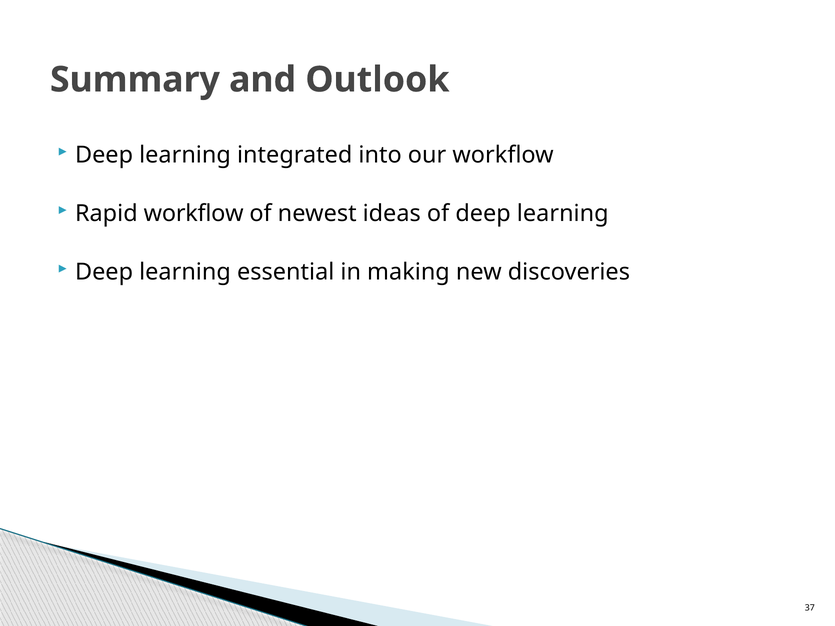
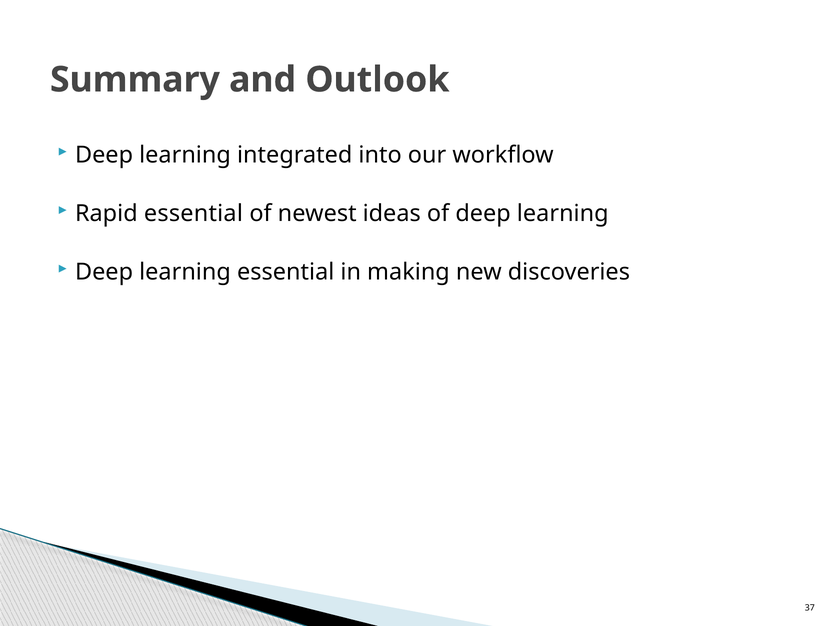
Rapid workflow: workflow -> essential
